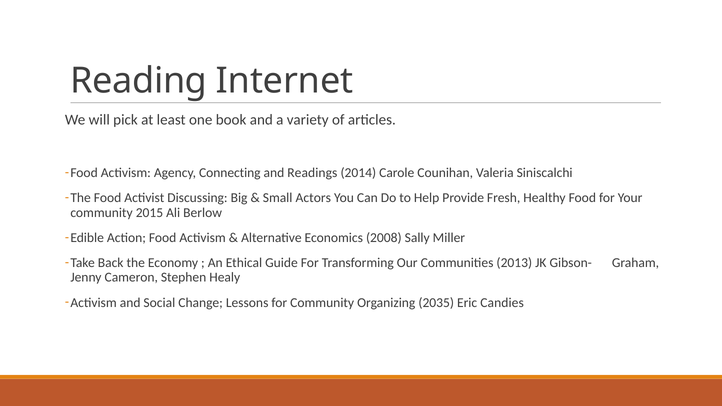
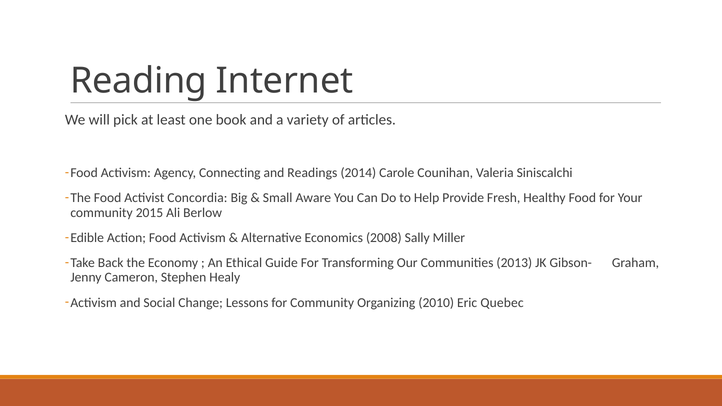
Discussing: Discussing -> Concordia
Actors: Actors -> Aware
2035: 2035 -> 2010
Candies: Candies -> Quebec
